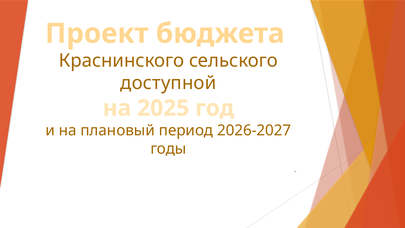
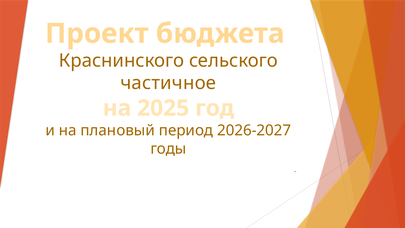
доступной: доступной -> частичное
